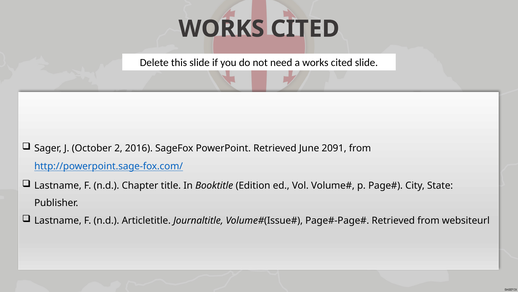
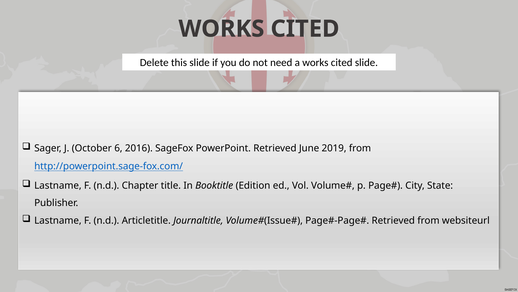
2: 2 -> 6
2091: 2091 -> 2019
